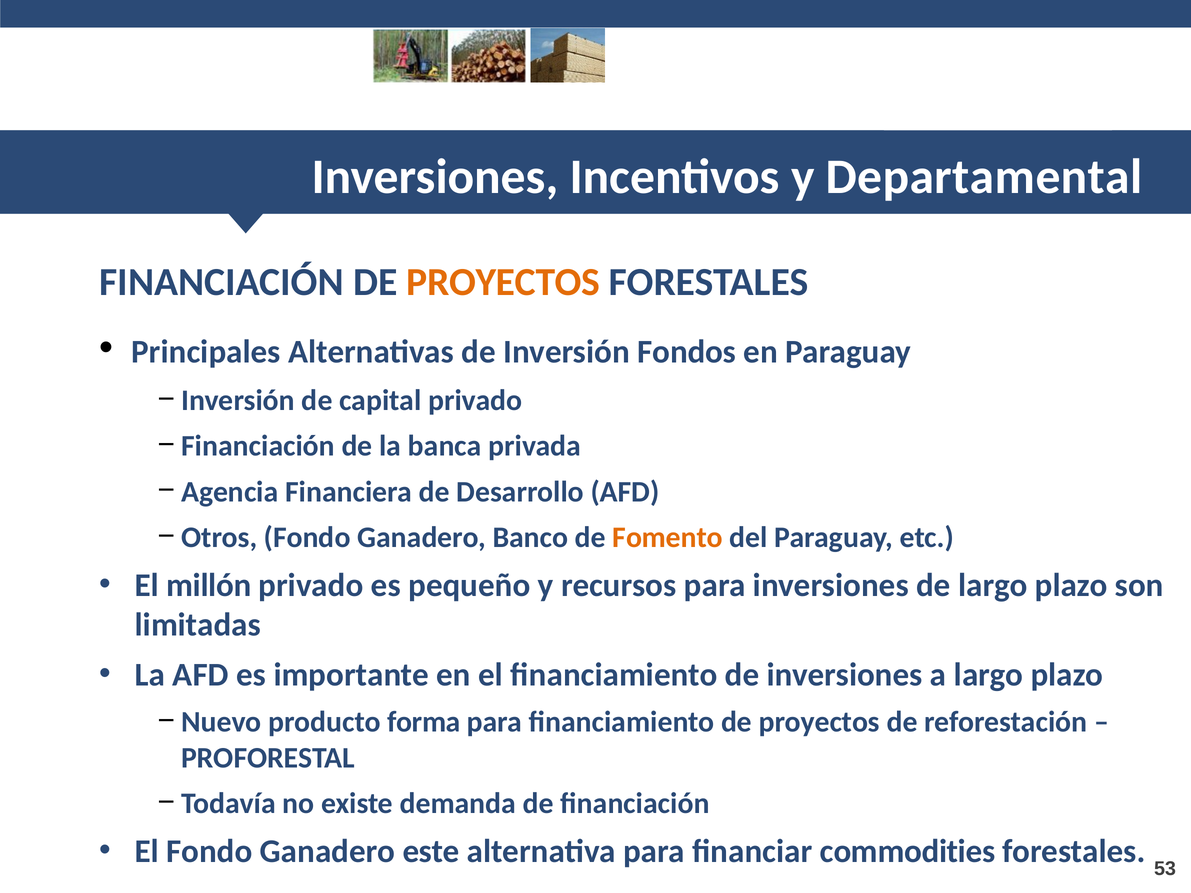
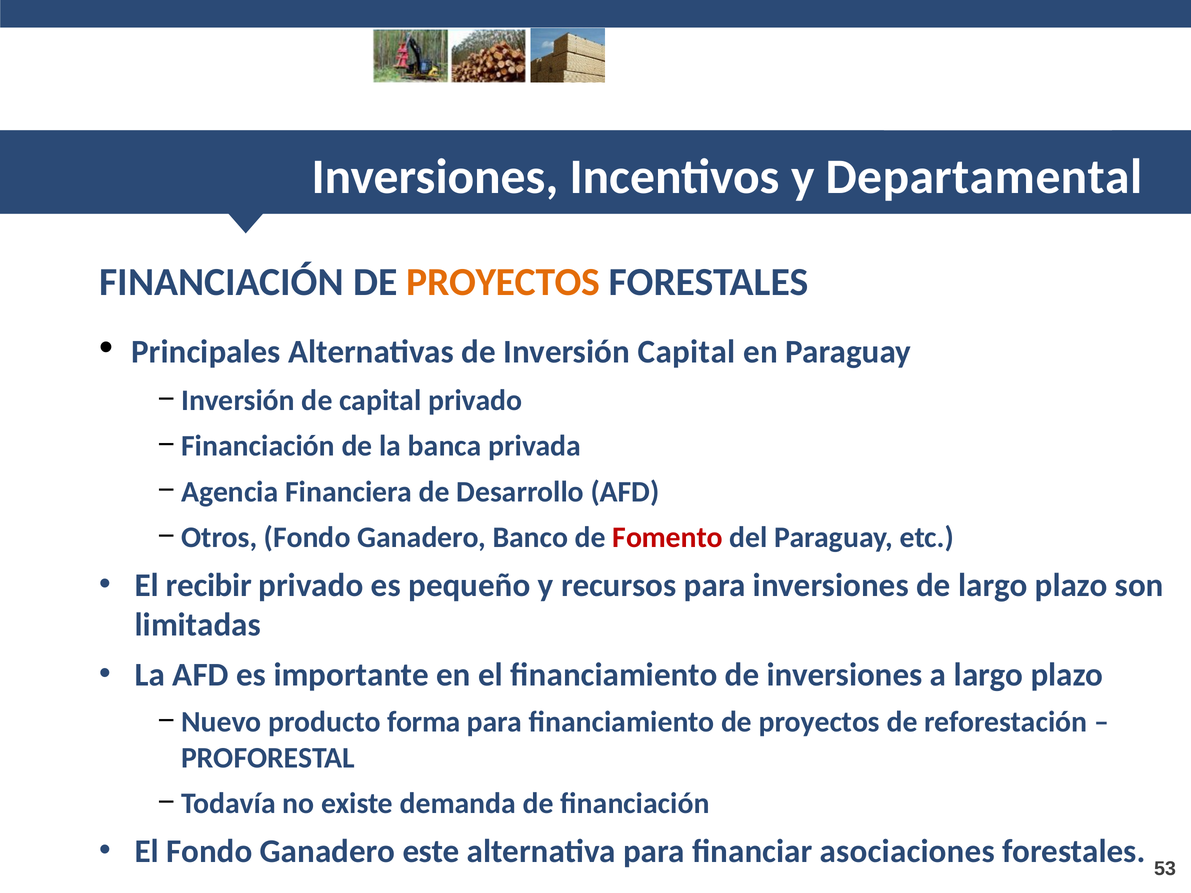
Inversión Fondos: Fondos -> Capital
Fomento colour: orange -> red
millón: millón -> recibir
commodities: commodities -> asociaciones
